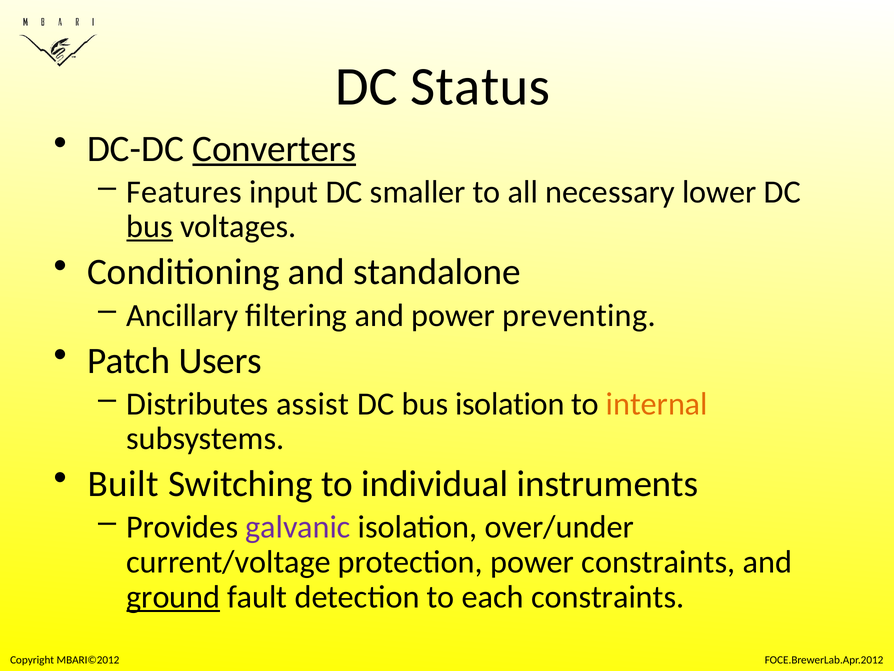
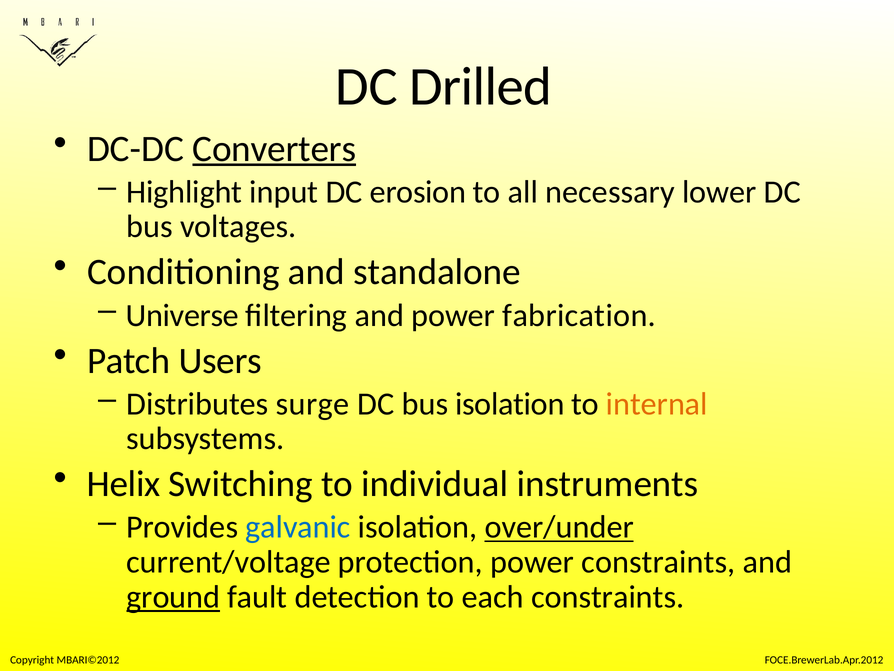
Status: Status -> Drilled
Features: Features -> Highlight
smaller: smaller -> erosion
bus at (150, 227) underline: present -> none
Ancillary: Ancillary -> Universe
preventing: preventing -> fabrication
assist: assist -> surge
Built: Built -> Helix
galvanic colour: purple -> blue
over/under underline: none -> present
